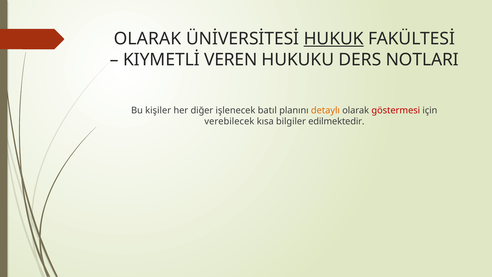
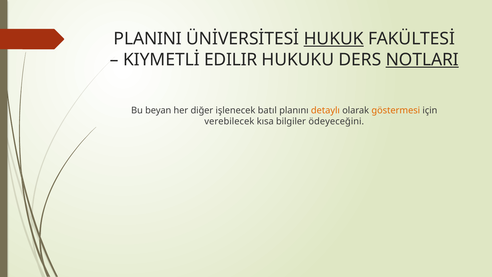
OLARAK at (148, 39): OLARAK -> PLANINI
VEREN: VEREN -> EDILIR
NOTLARI underline: none -> present
kişiler: kişiler -> beyan
göstermesi colour: red -> orange
edilmektedir: edilmektedir -> ödeyeceğini
